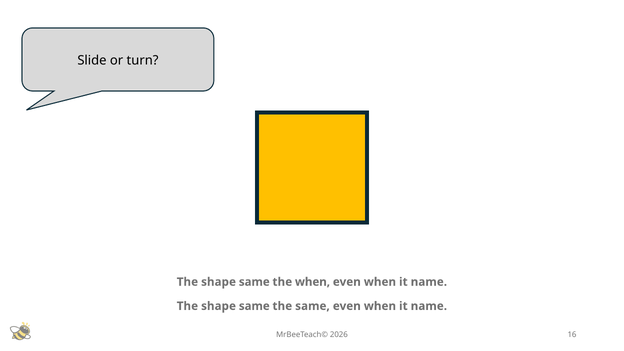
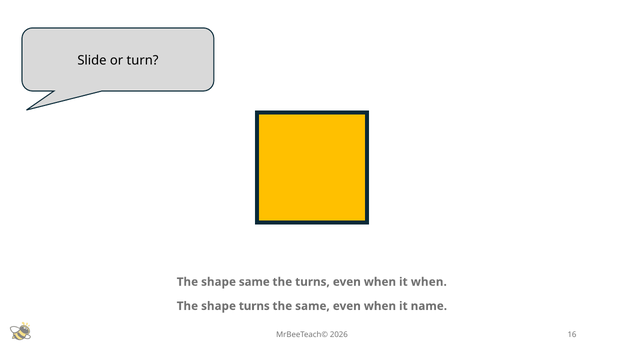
the when: when -> turns
name at (429, 282): name -> when
same at (254, 306): same -> turns
